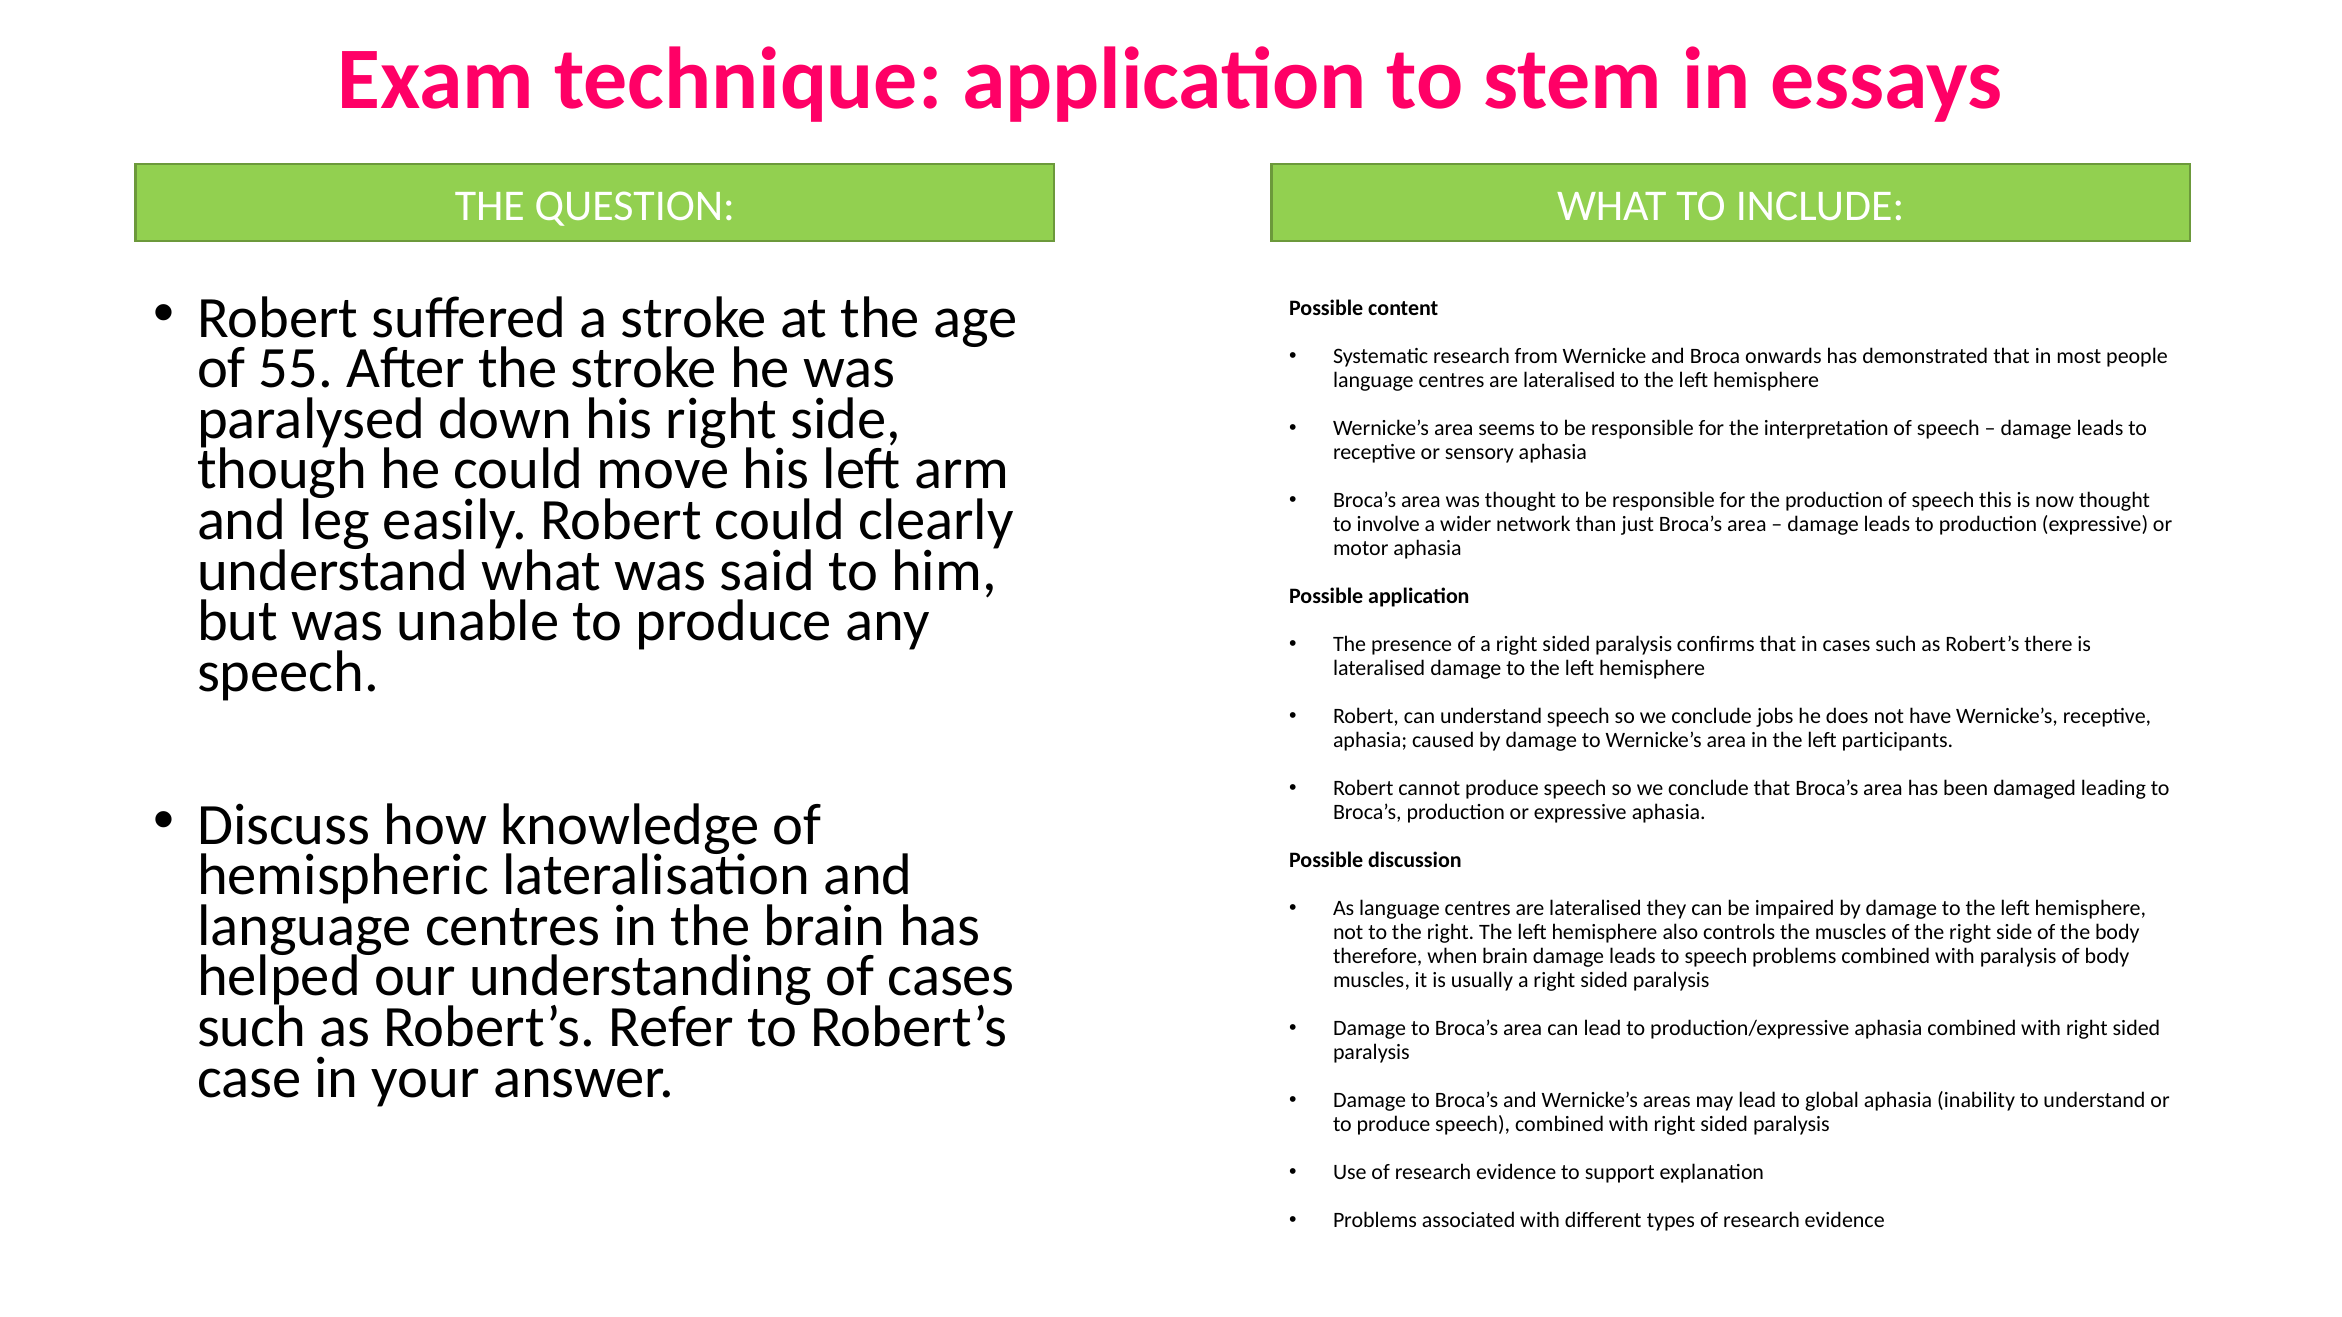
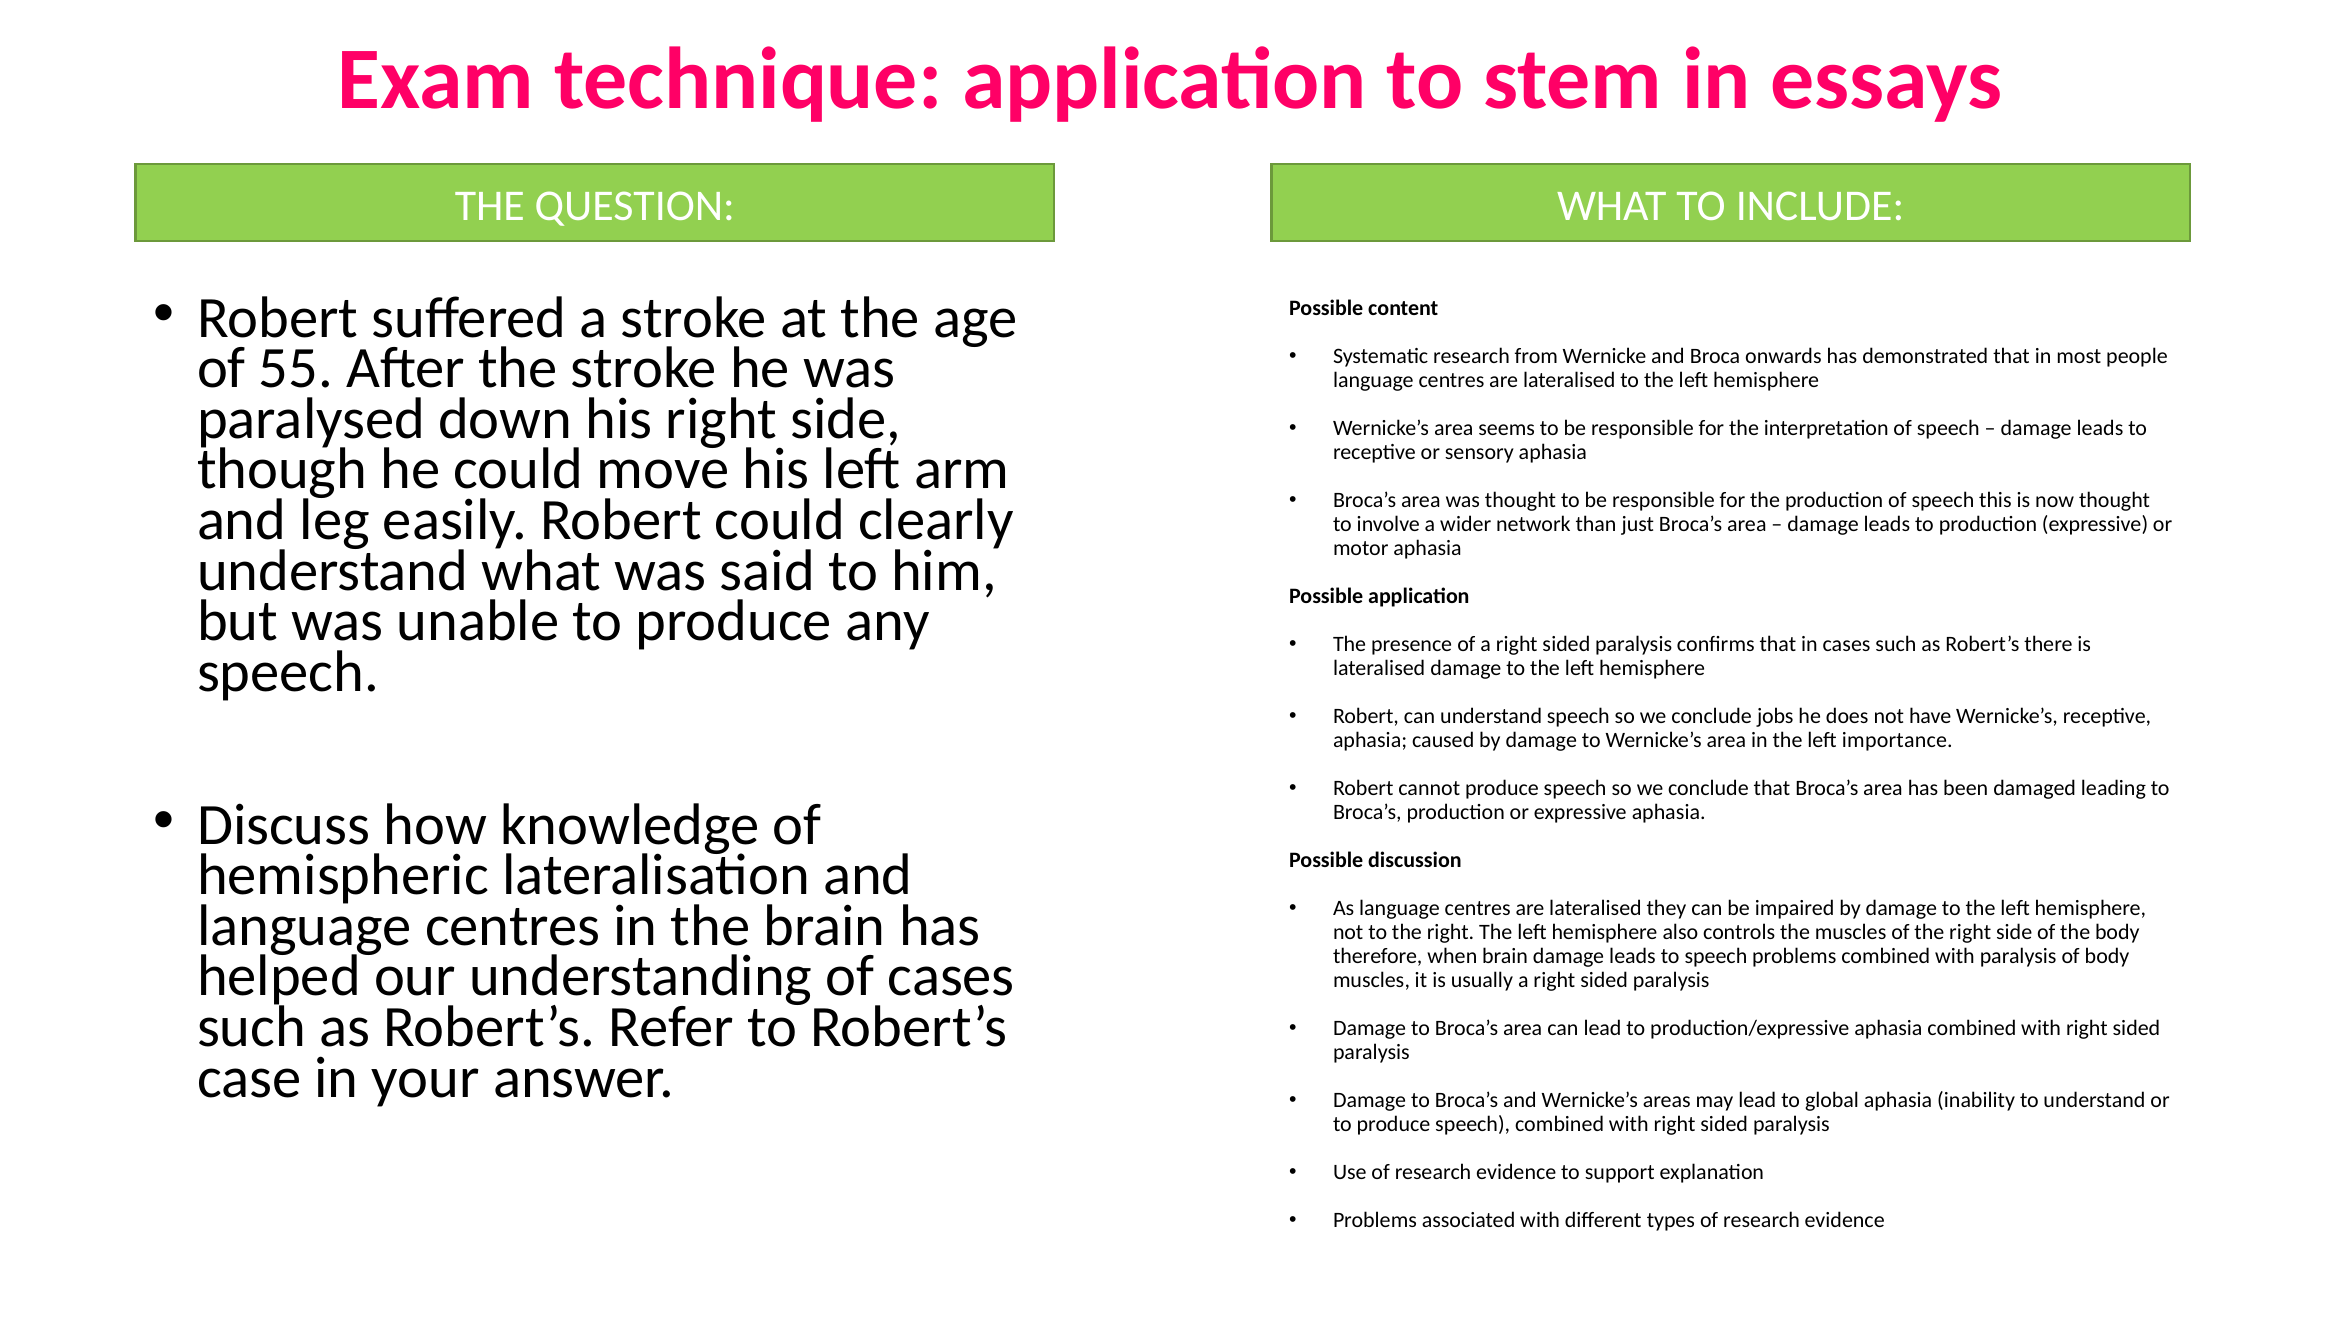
participants: participants -> importance
